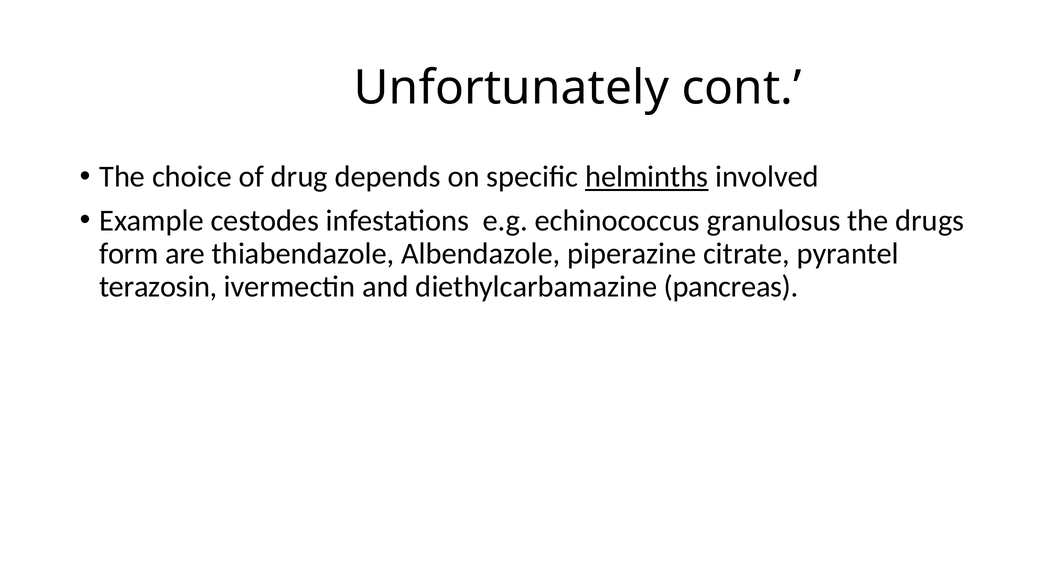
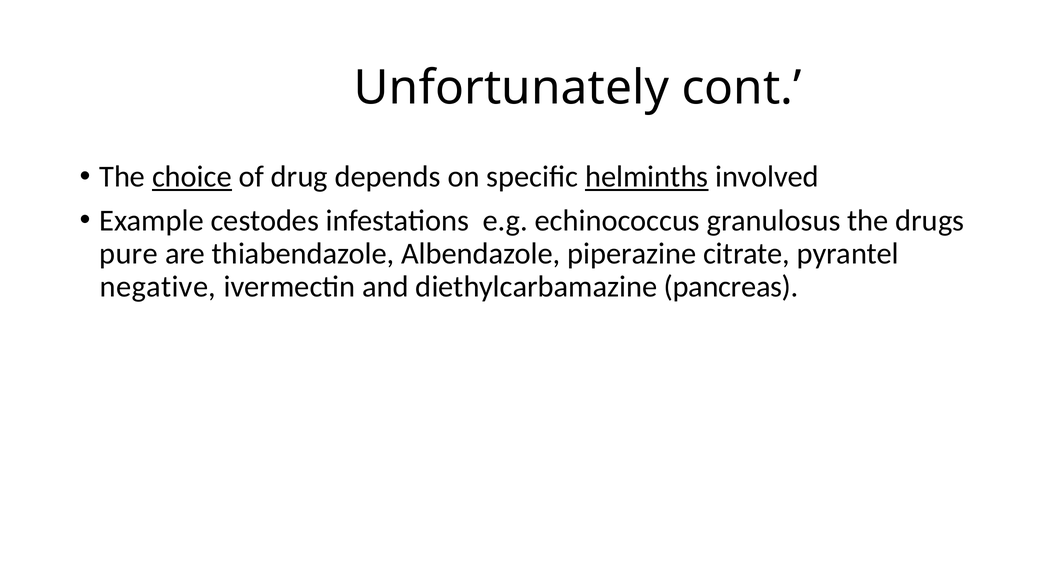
choice underline: none -> present
form: form -> pure
terazosin: terazosin -> negative
